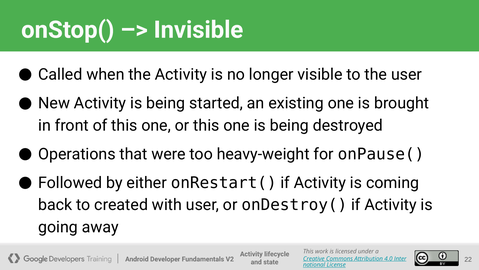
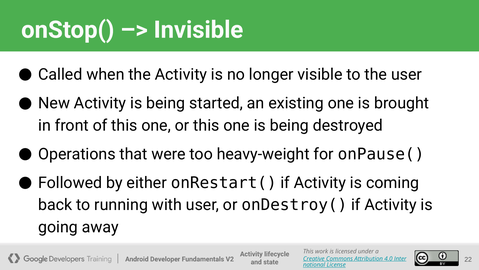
created: created -> running
